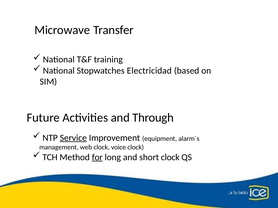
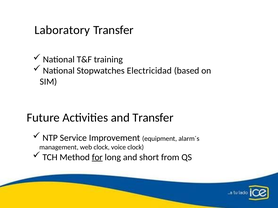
Microwave: Microwave -> Laboratory
and Through: Through -> Transfer
Service underline: present -> none
short clock: clock -> from
